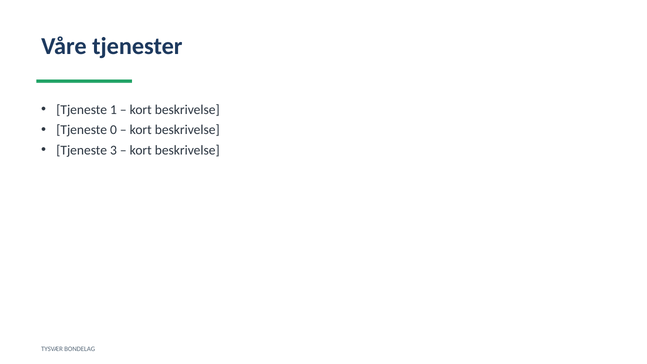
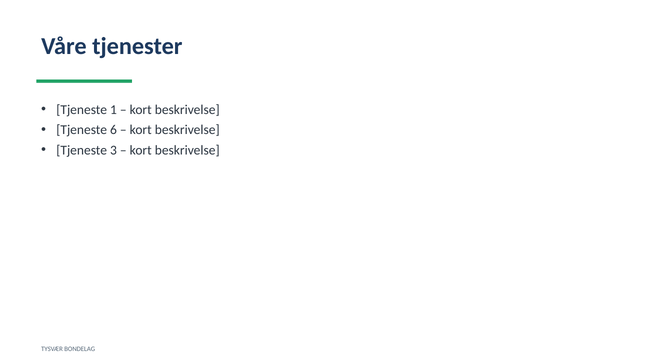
0: 0 -> 6
